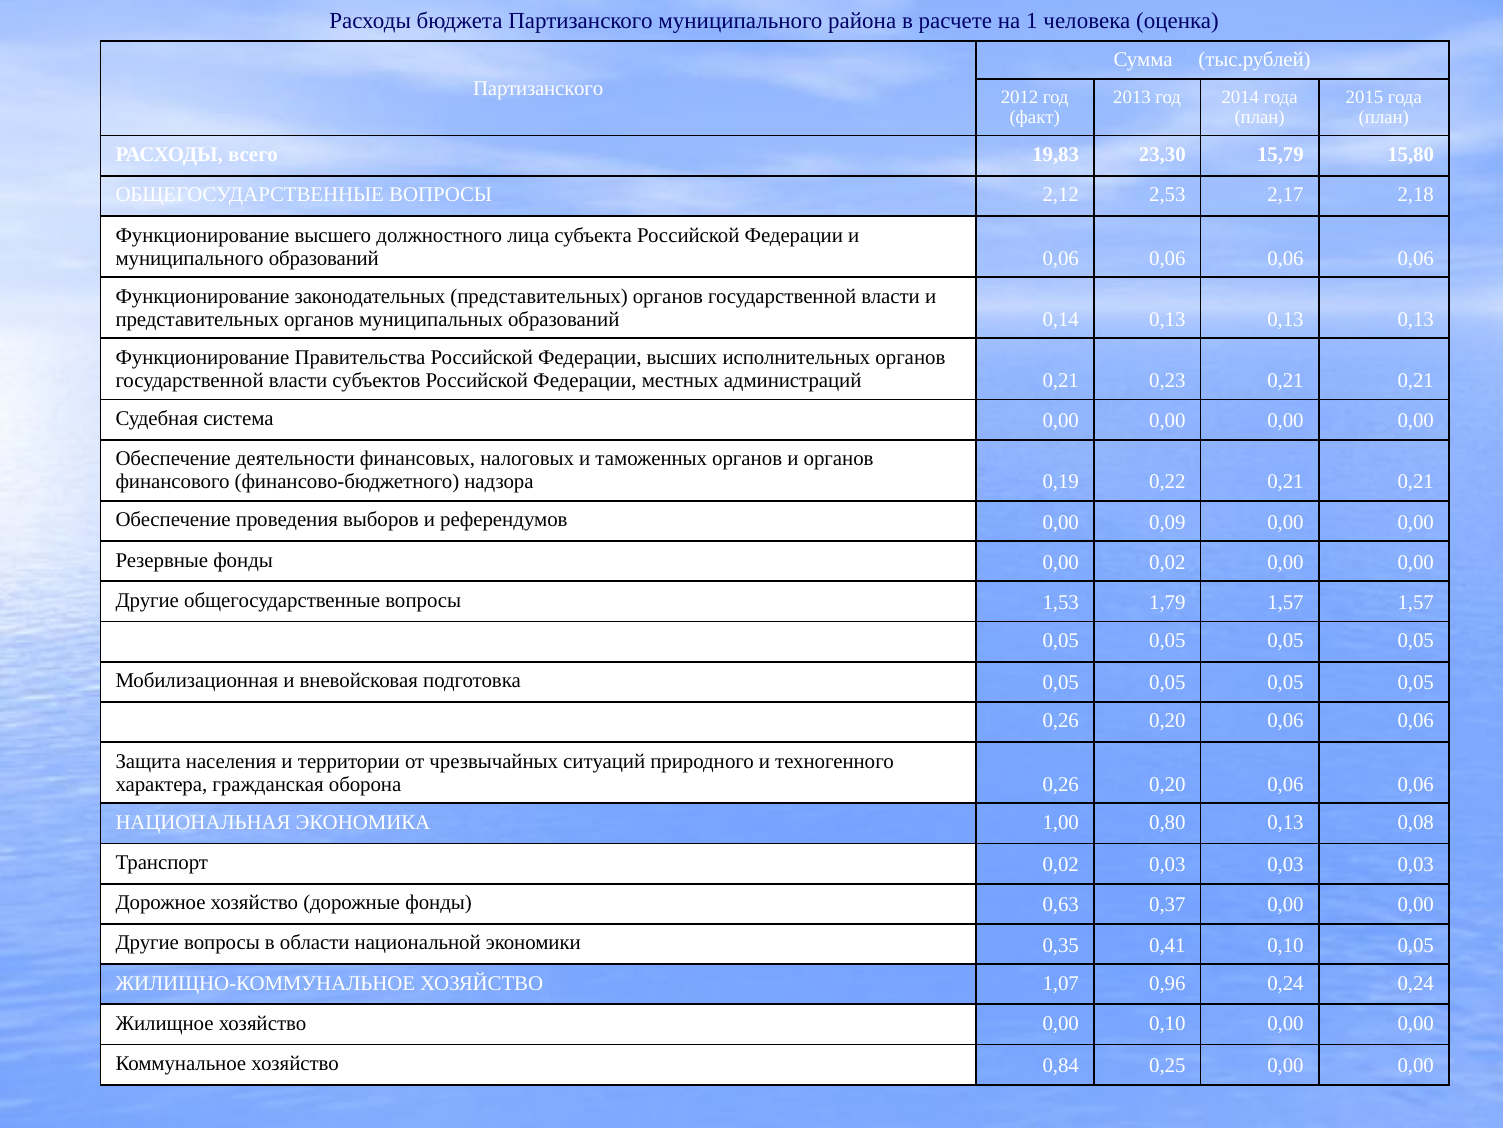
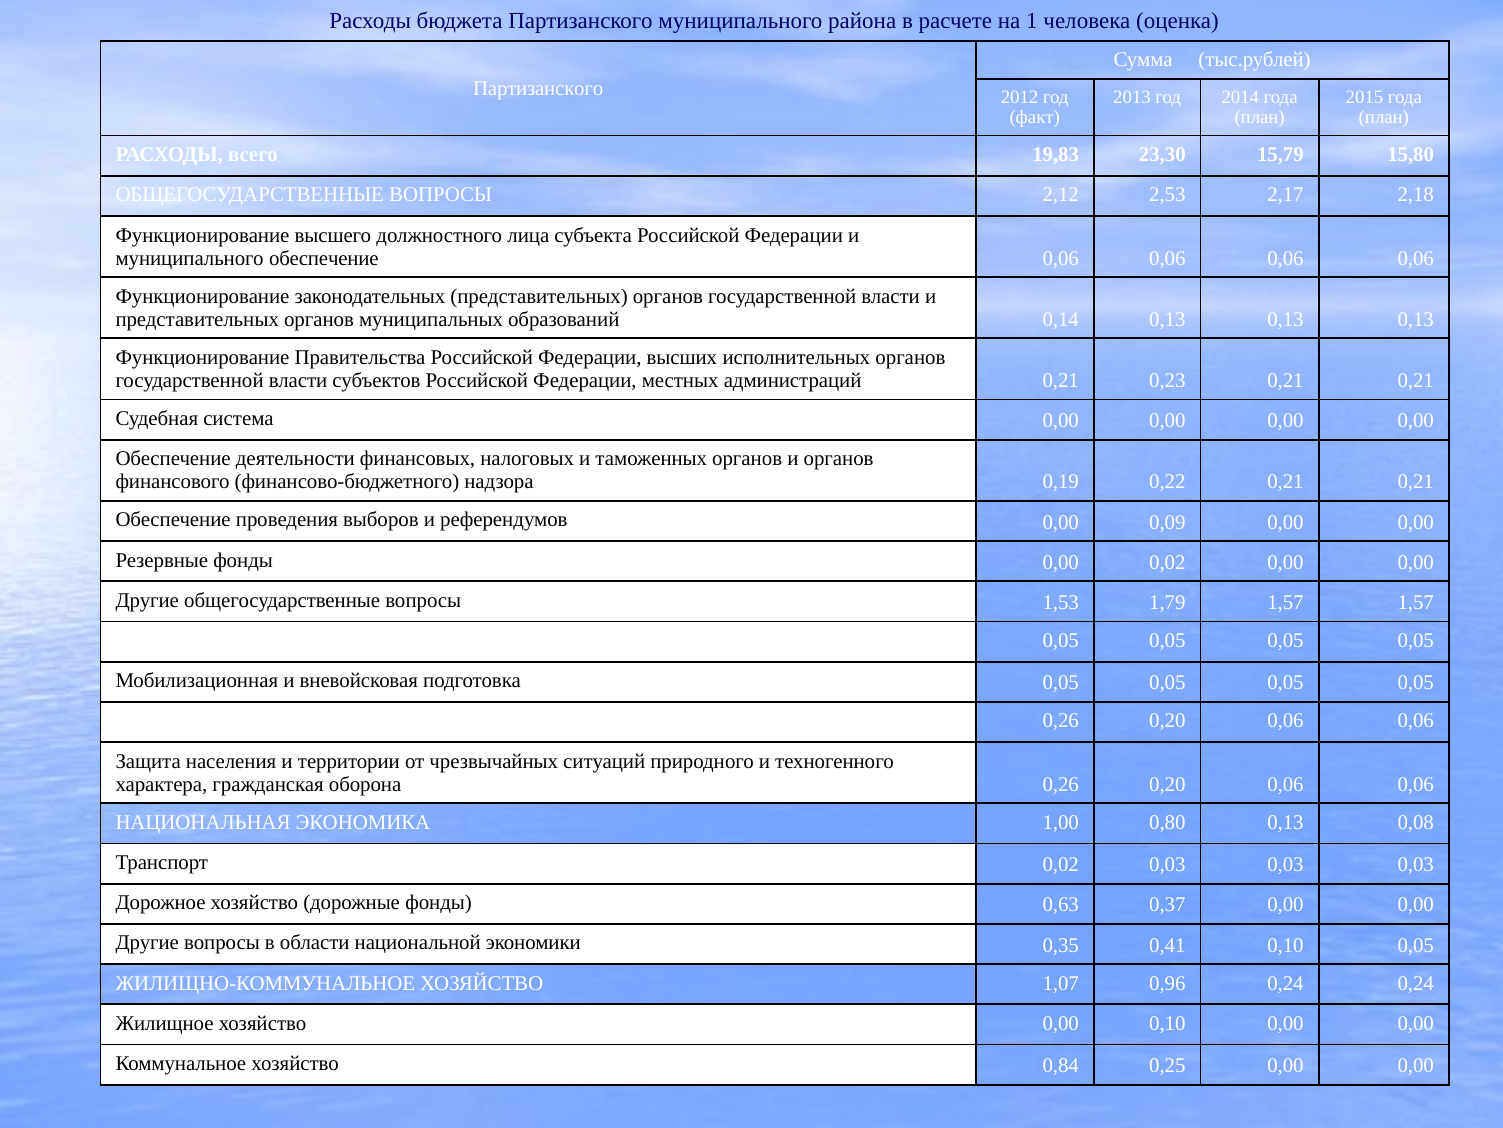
муниципального образований: образований -> обеспечение
